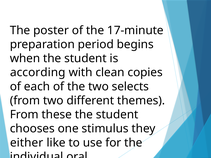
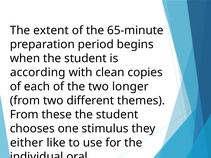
poster: poster -> extent
17-minute: 17-minute -> 65-minute
selects: selects -> longer
